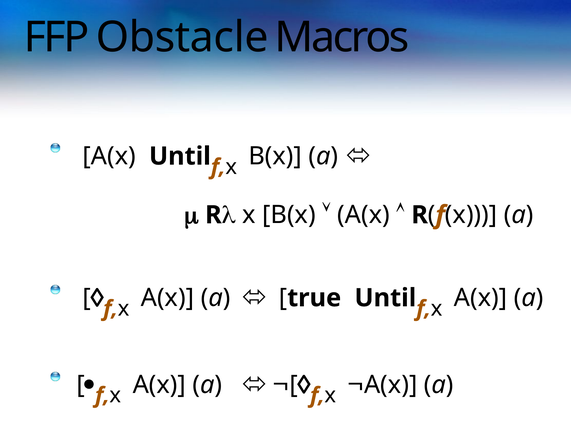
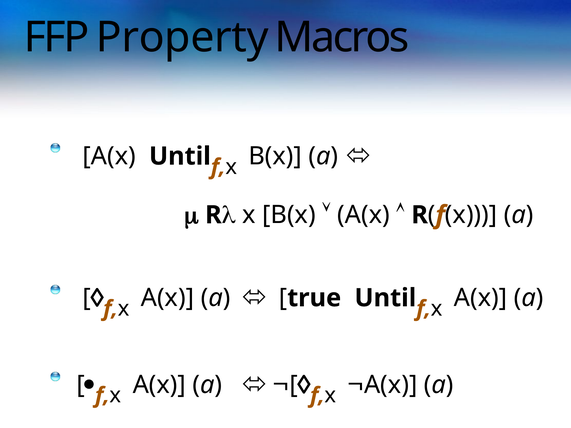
Obstacle: Obstacle -> Property
